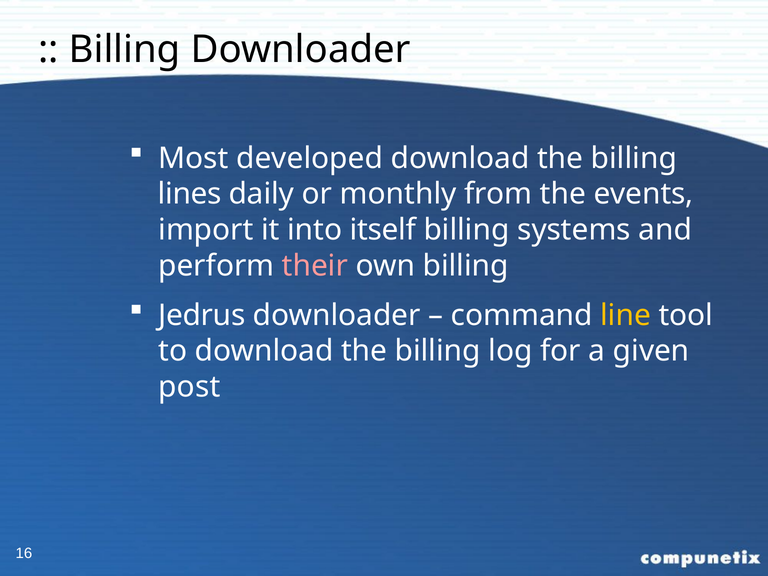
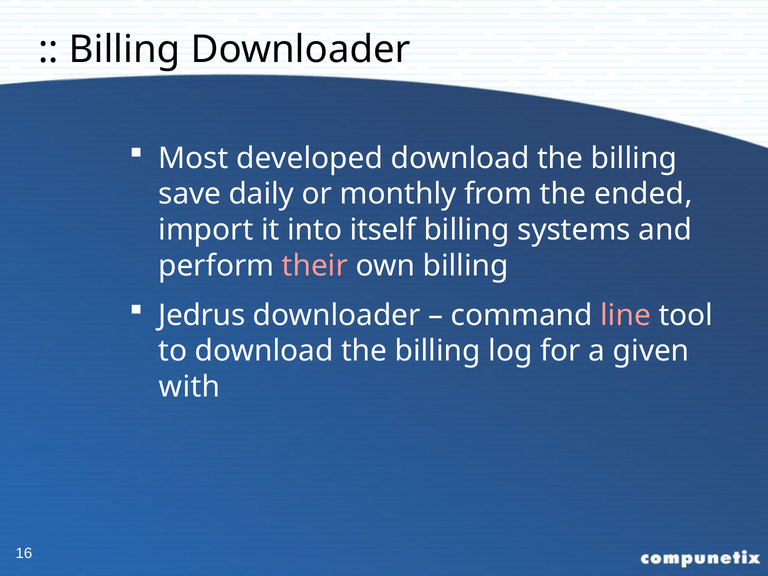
lines: lines -> save
events: events -> ended
line colour: yellow -> pink
post: post -> with
